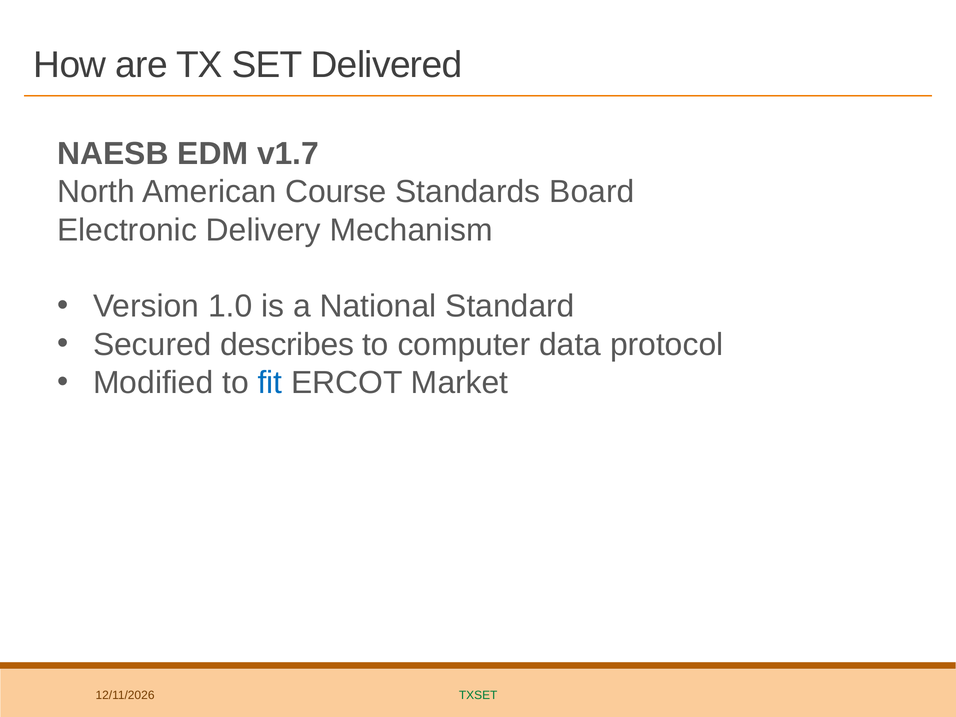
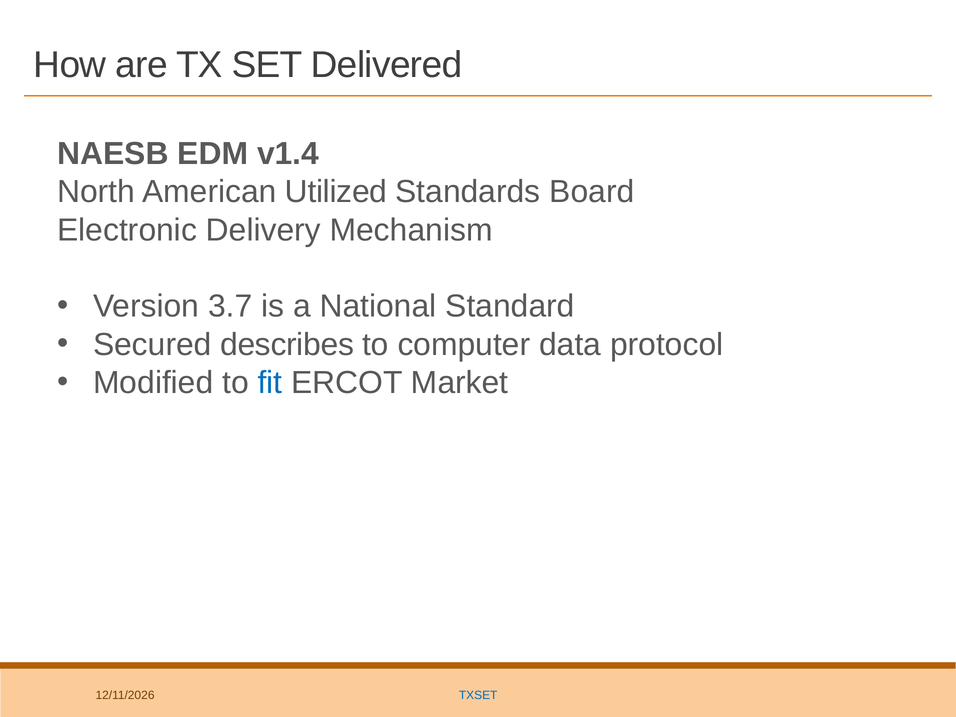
v1.7: v1.7 -> v1.4
Course: Course -> Utilized
1.0: 1.0 -> 3.7
TXSET colour: green -> blue
